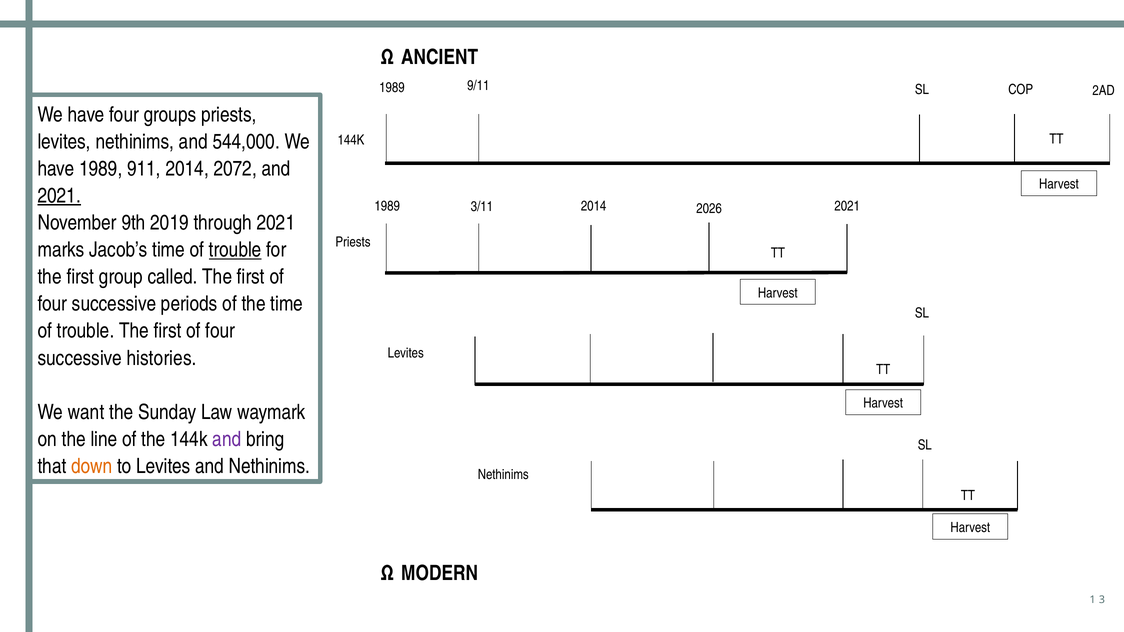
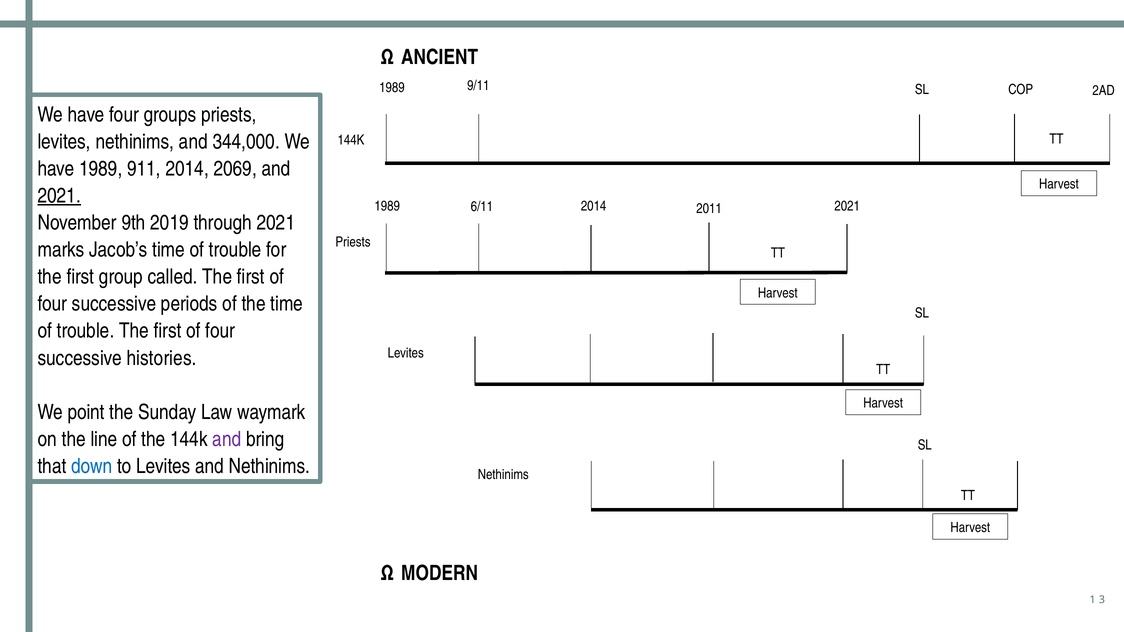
544,000: 544,000 -> 344,000
2072: 2072 -> 2069
3/11: 3/11 -> 6/11
2026: 2026 -> 2011
trouble at (235, 250) underline: present -> none
want: want -> point
down colour: orange -> blue
